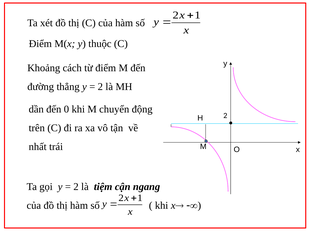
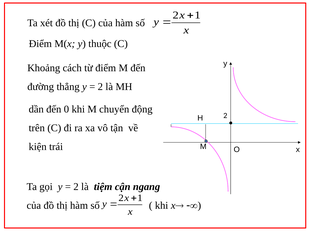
nhất: nhất -> kiện
